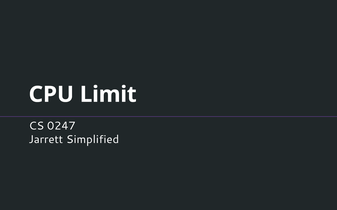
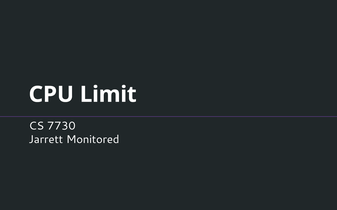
0247: 0247 -> 7730
Simplified: Simplified -> Monitored
